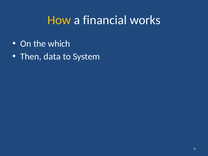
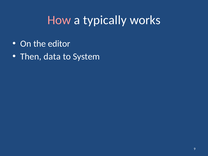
How colour: yellow -> pink
financial: financial -> typically
which: which -> editor
